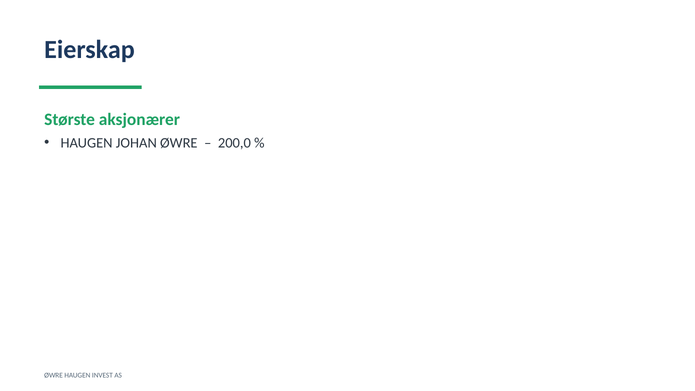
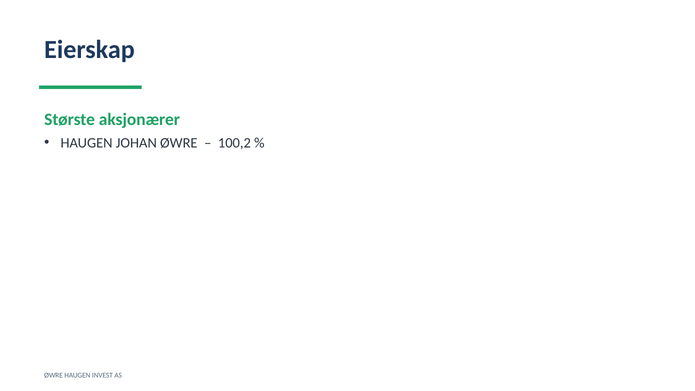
200,0: 200,0 -> 100,2
